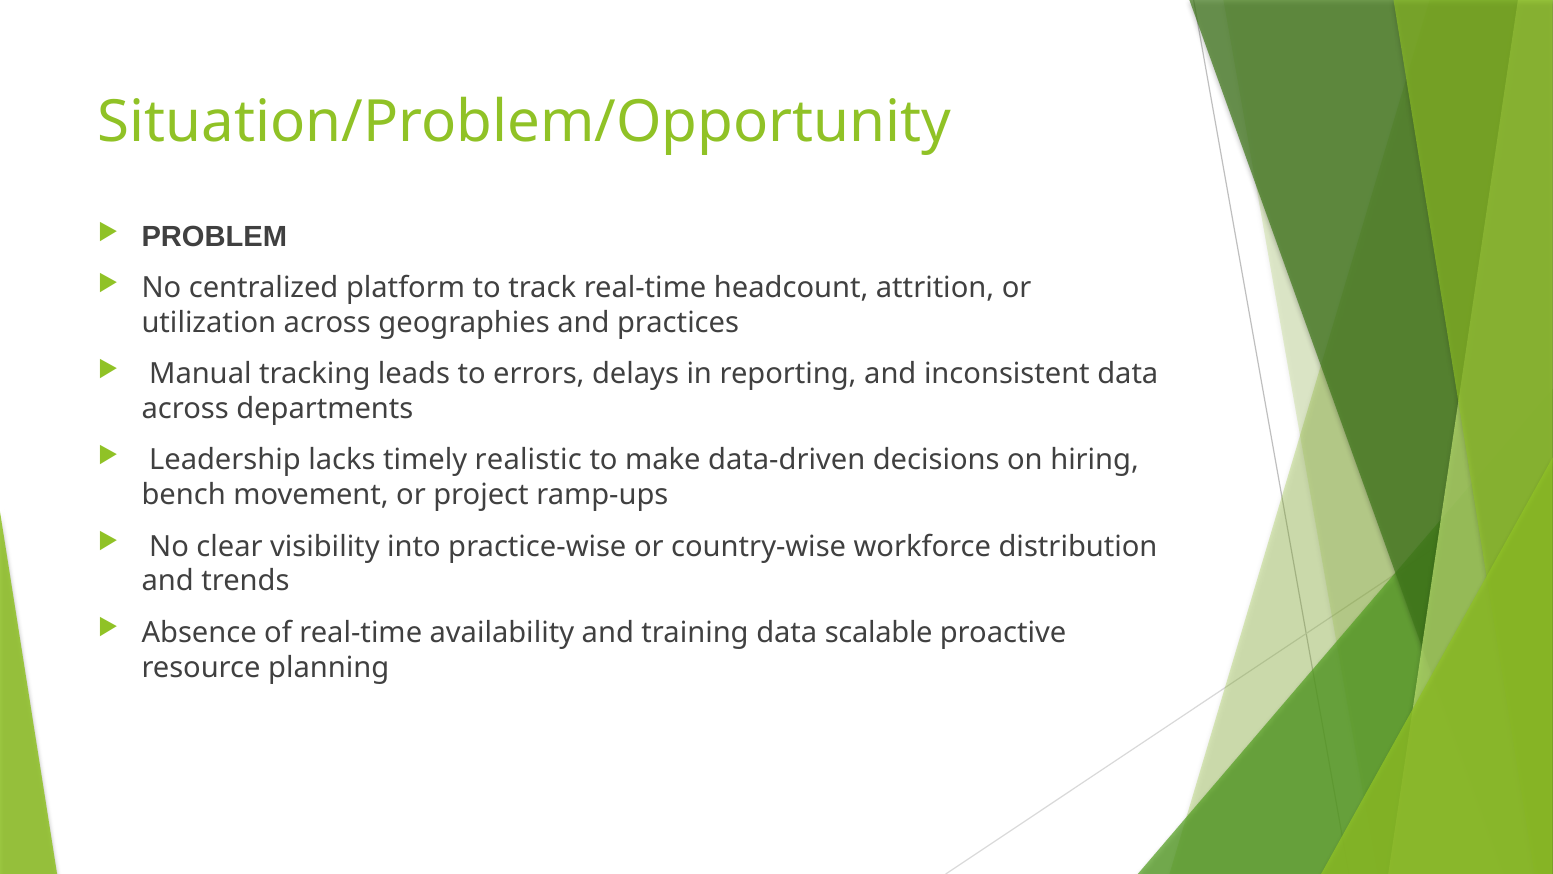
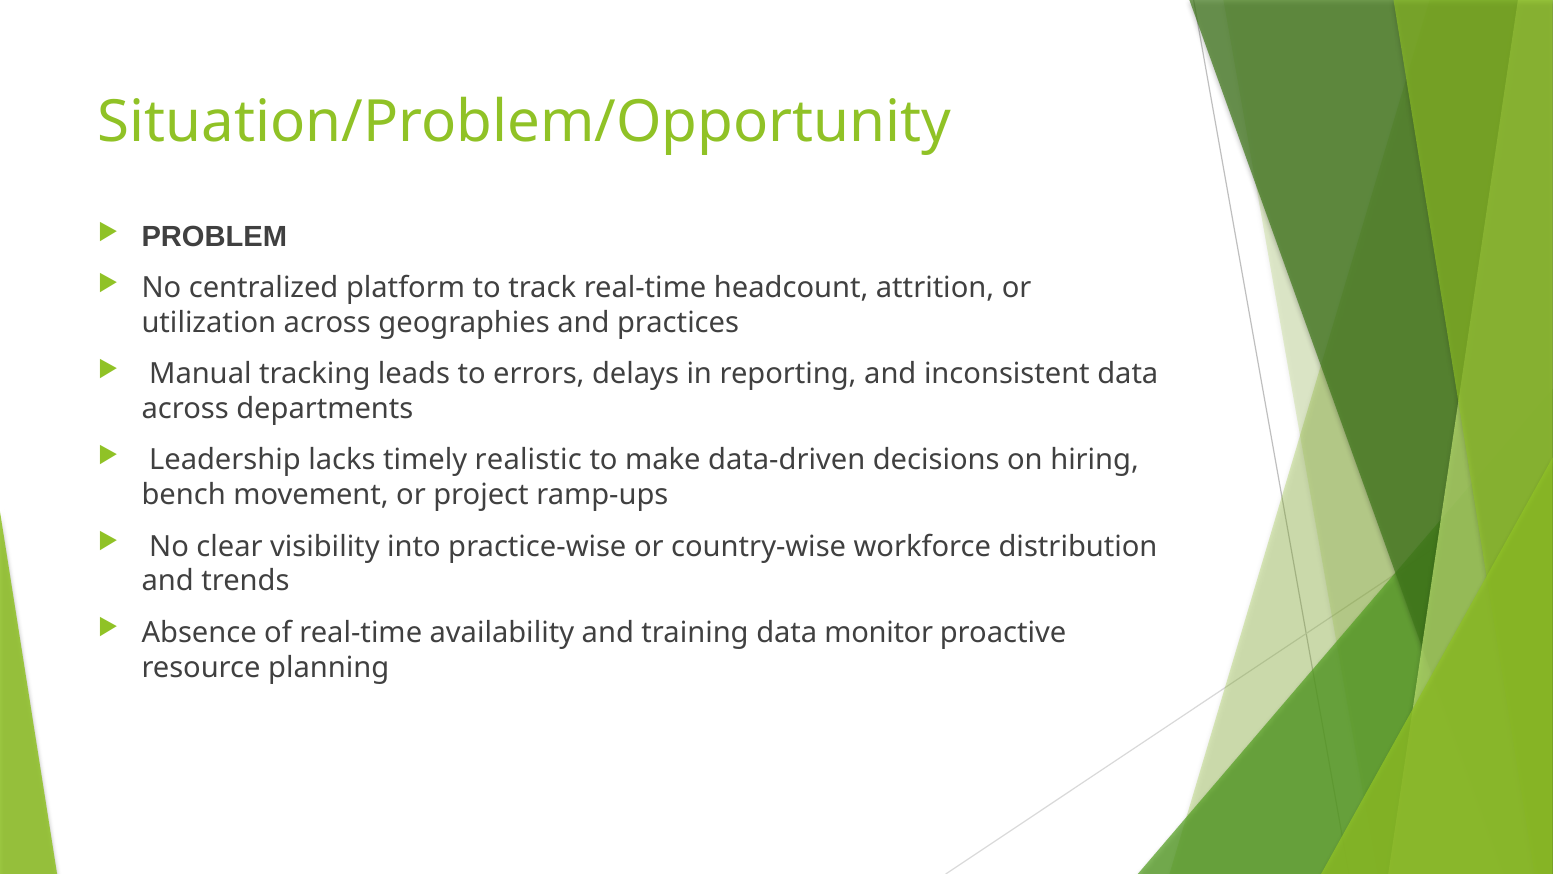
scalable: scalable -> monitor
